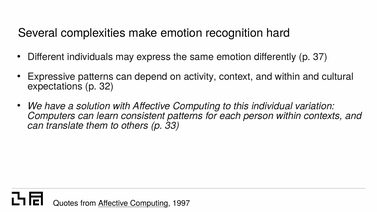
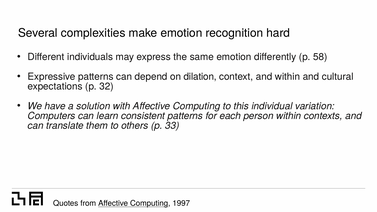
37: 37 -> 58
activity: activity -> dilation
